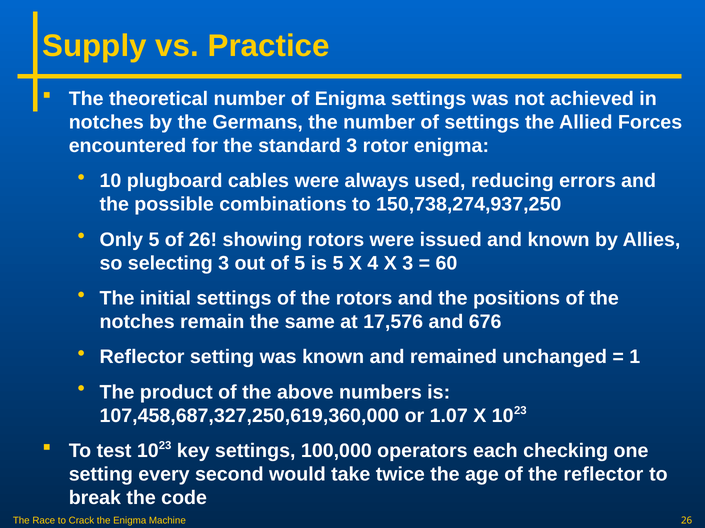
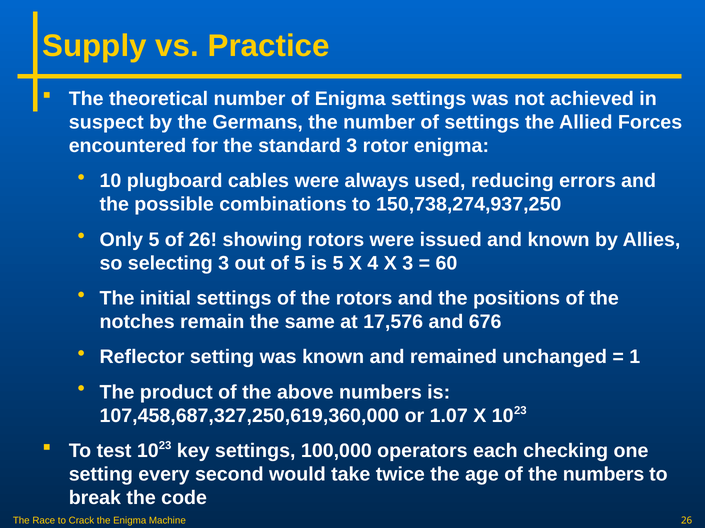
notches at (106, 122): notches -> suspect
the reflector: reflector -> numbers
